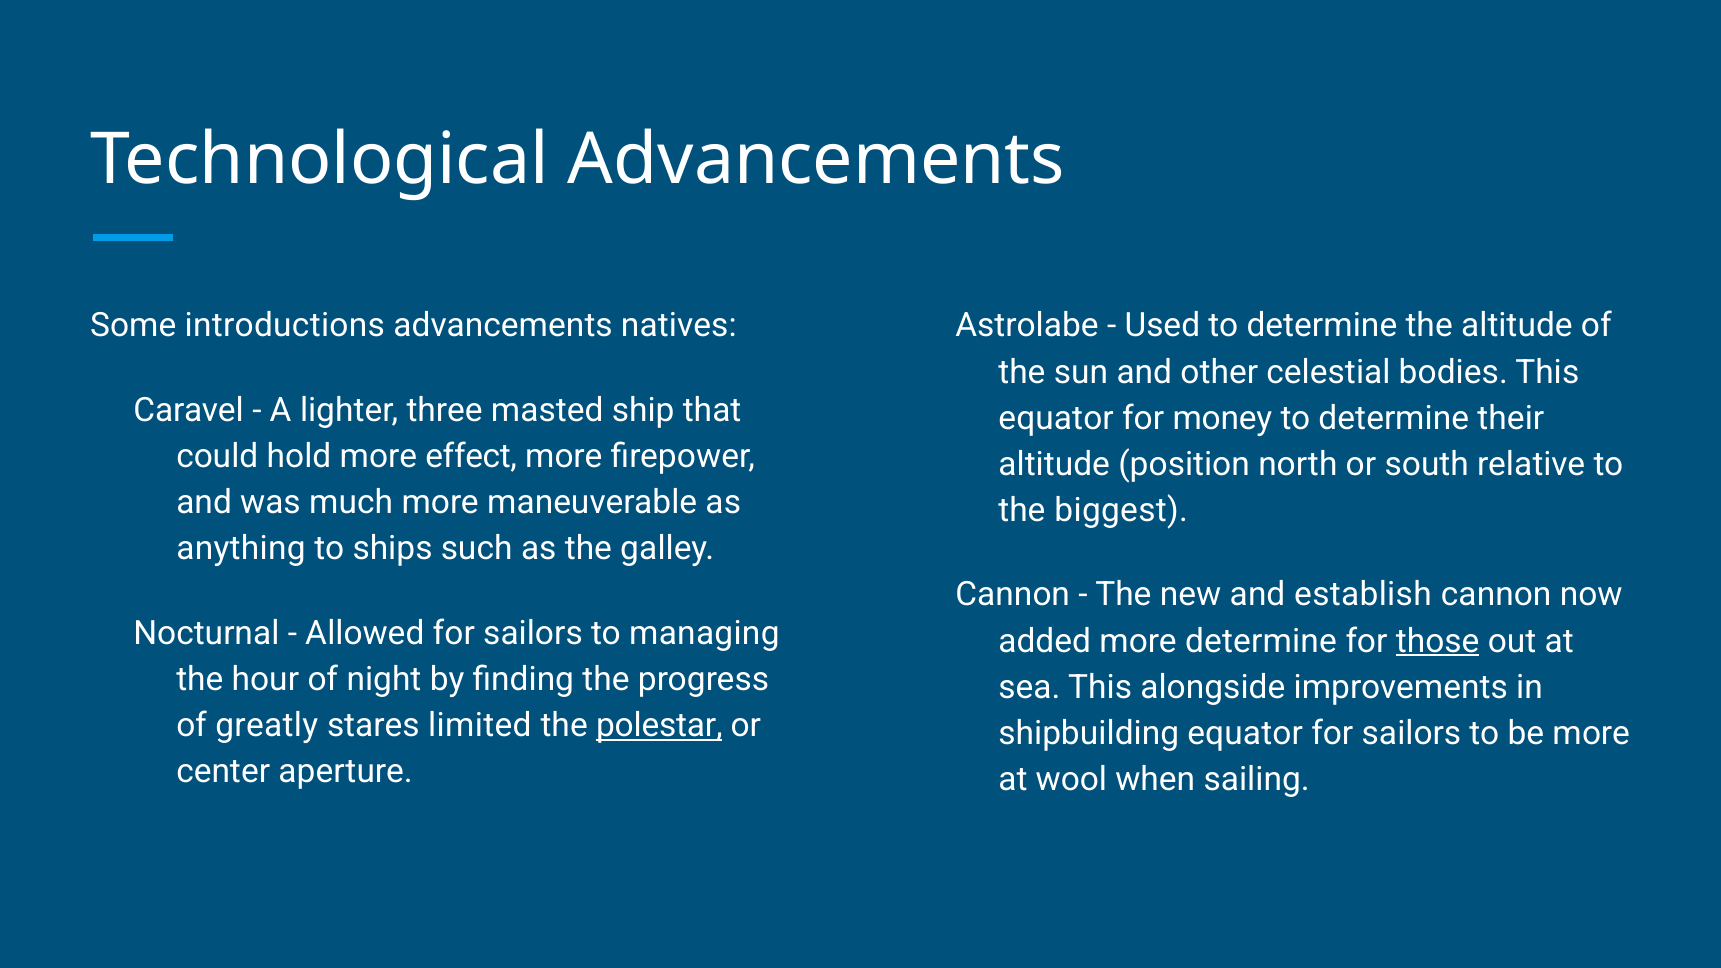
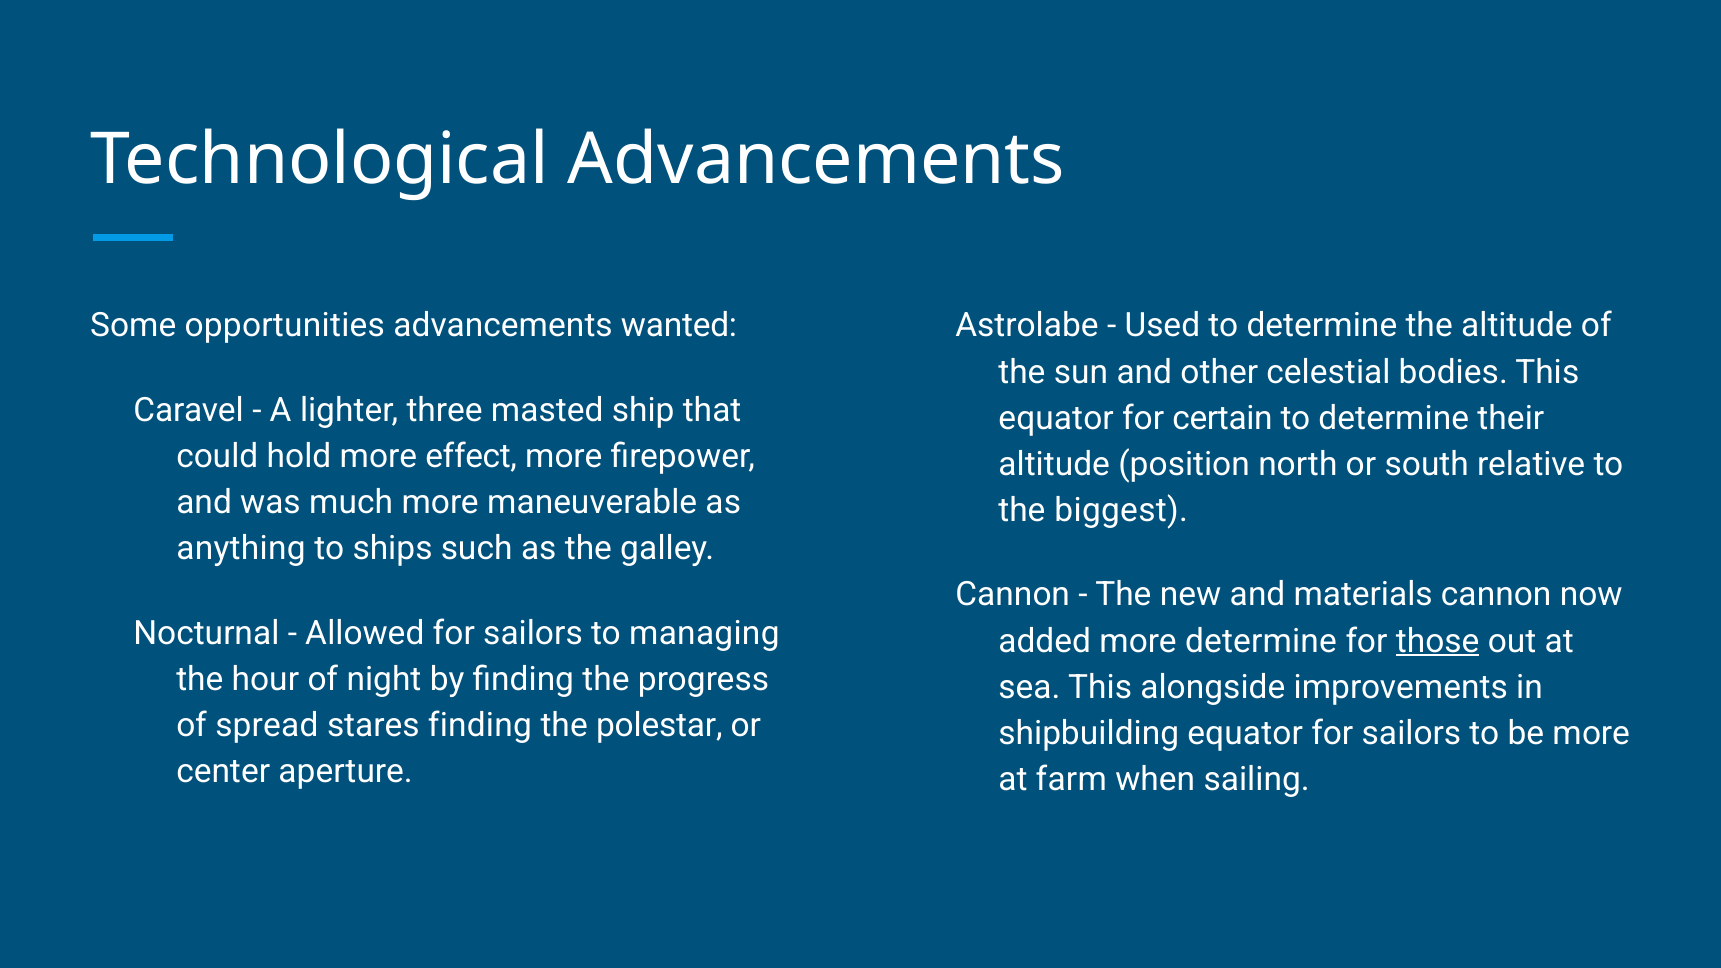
introductions: introductions -> opportunities
natives: natives -> wanted
money: money -> certain
establish: establish -> materials
greatly: greatly -> spread
stares limited: limited -> finding
polestar underline: present -> none
wool: wool -> farm
